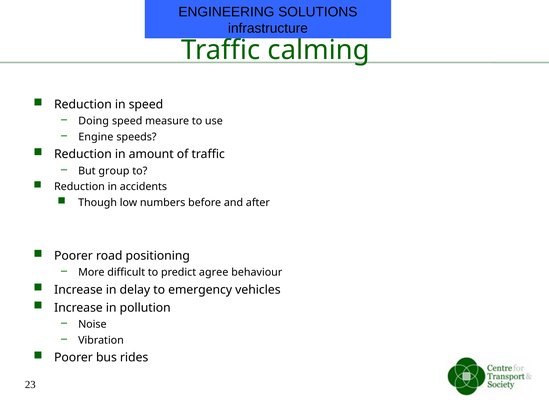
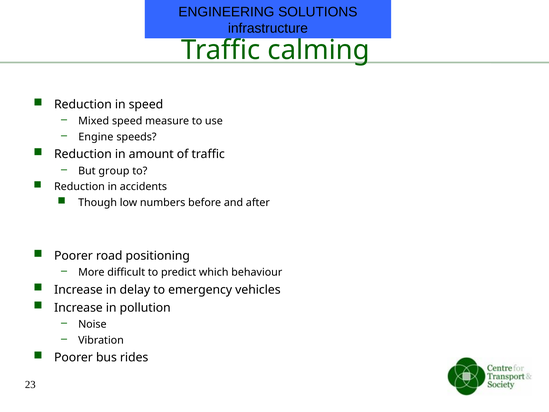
Doing: Doing -> Mixed
agree: agree -> which
